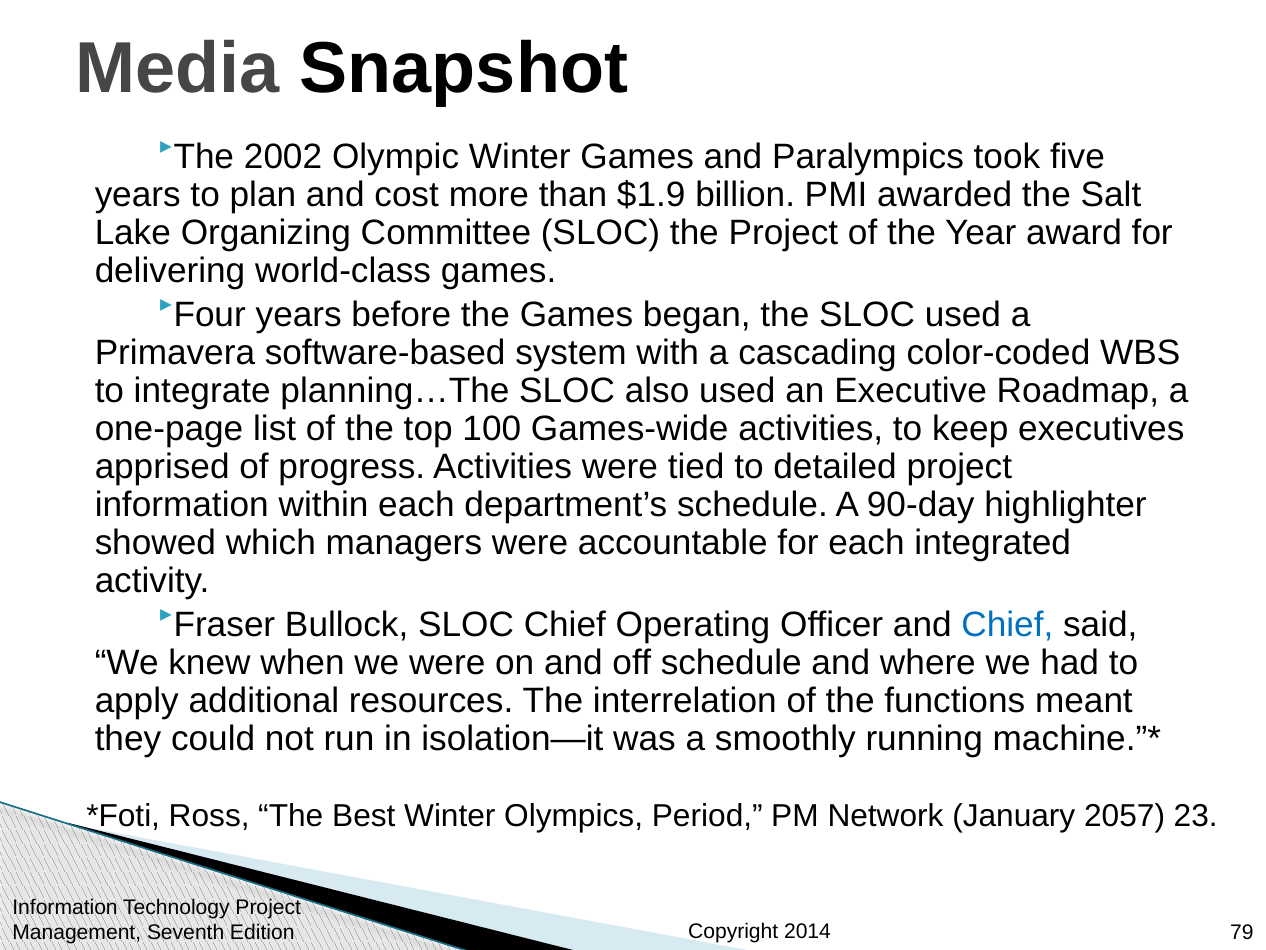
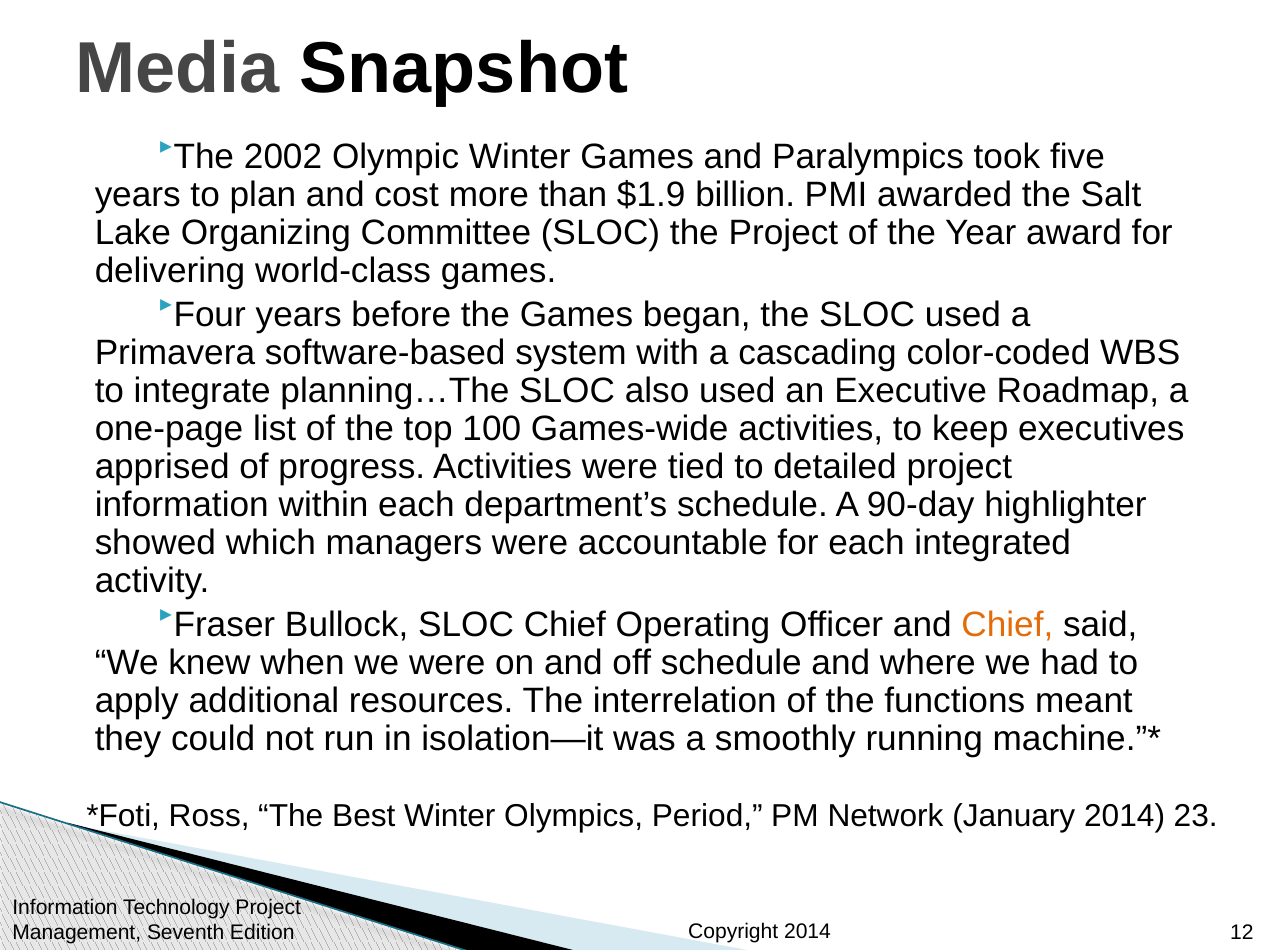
Chief at (1007, 625) colour: blue -> orange
January 2057: 2057 -> 2014
79: 79 -> 12
